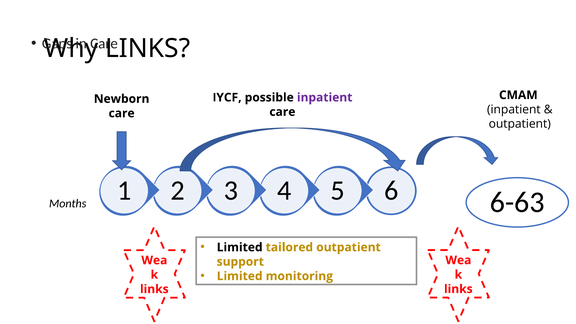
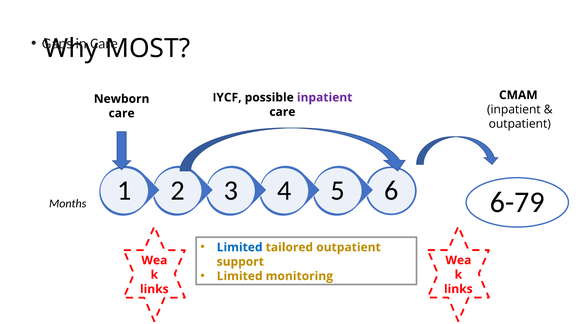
LINKS at (148, 48): LINKS -> MOST
6-63: 6-63 -> 6-79
Limited at (240, 247) colour: black -> blue
